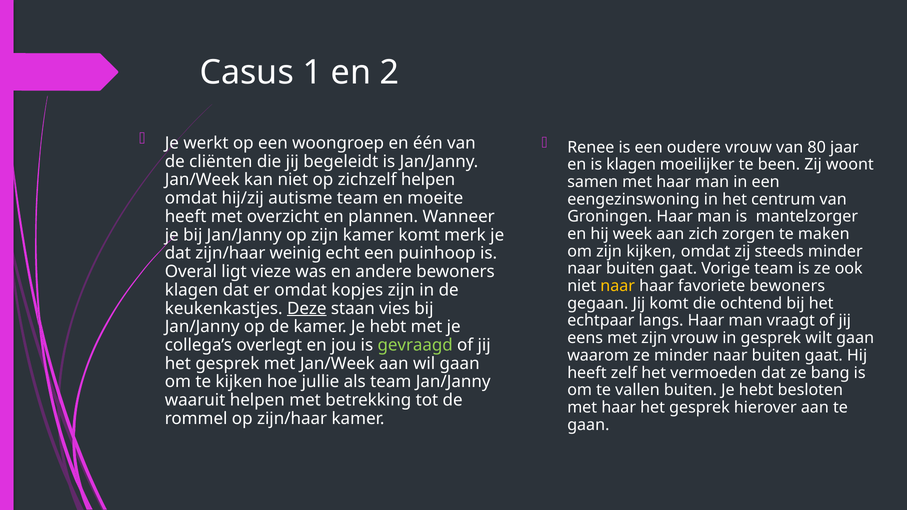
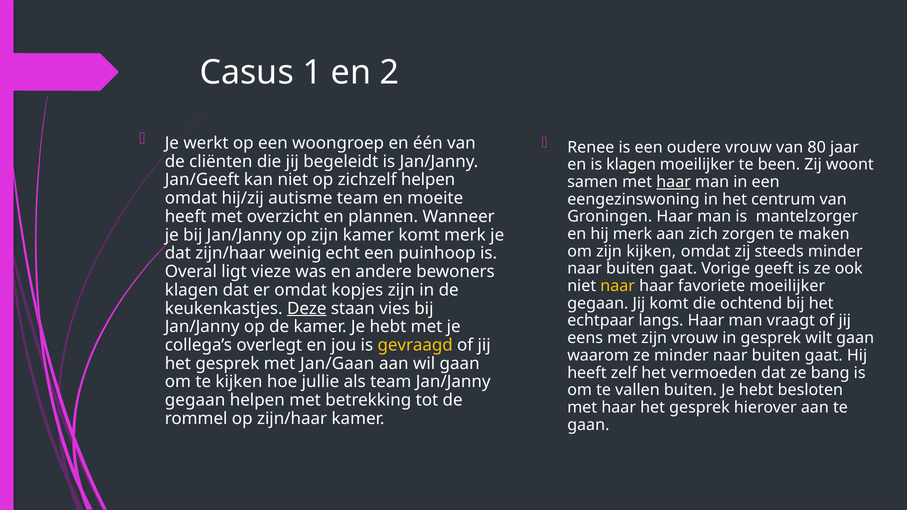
Jan/Week at (202, 180): Jan/Week -> Jan/Geeft
haar at (674, 182) underline: none -> present
hij week: week -> merk
Vorige team: team -> geeft
favoriete bewoners: bewoners -> moeilijker
gevraagd colour: light green -> yellow
met Jan/Week: Jan/Week -> Jan/Gaan
waaruit at (195, 400): waaruit -> gegaan
